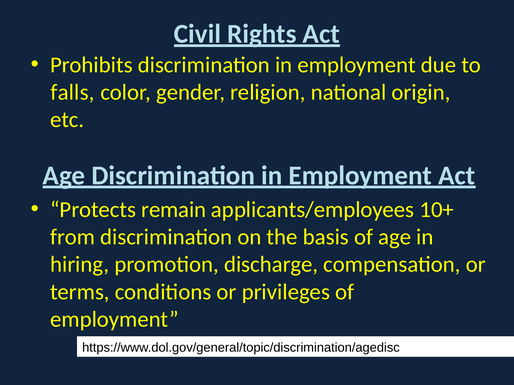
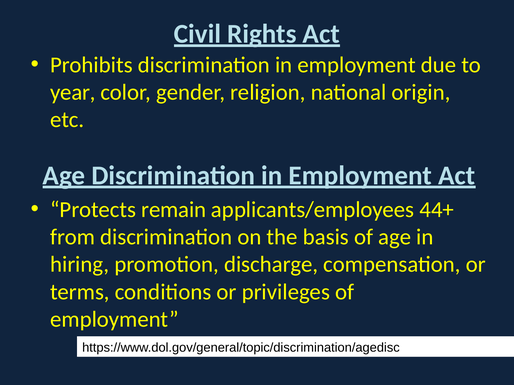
falls: falls -> year
10+: 10+ -> 44+
